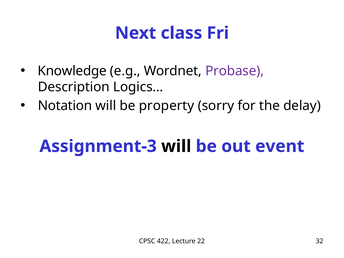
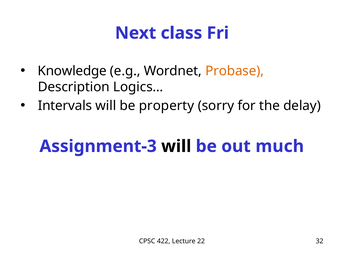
Probase colour: purple -> orange
Notation: Notation -> Intervals
event: event -> much
